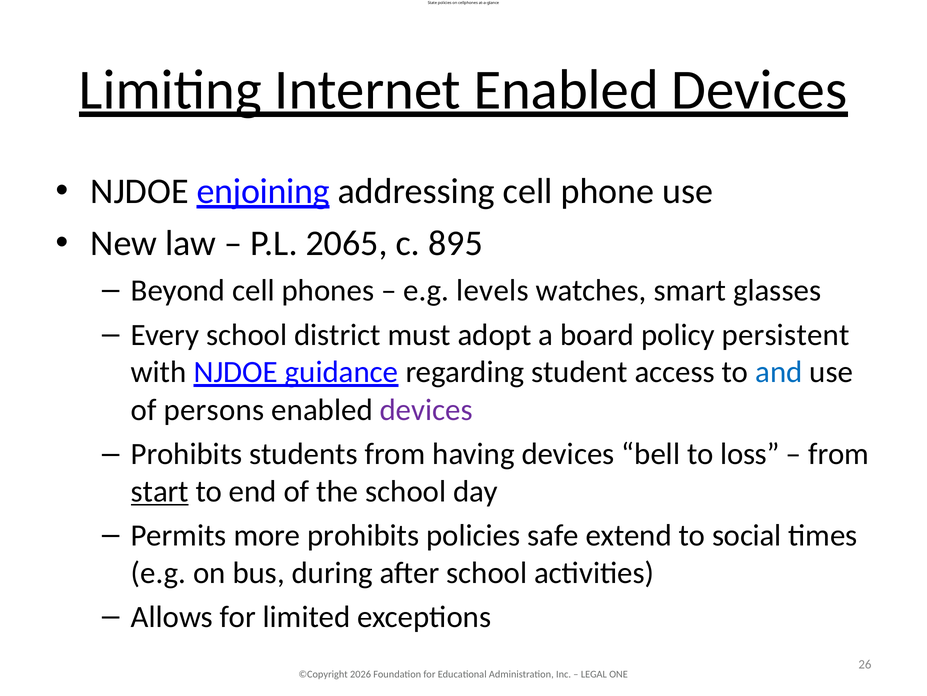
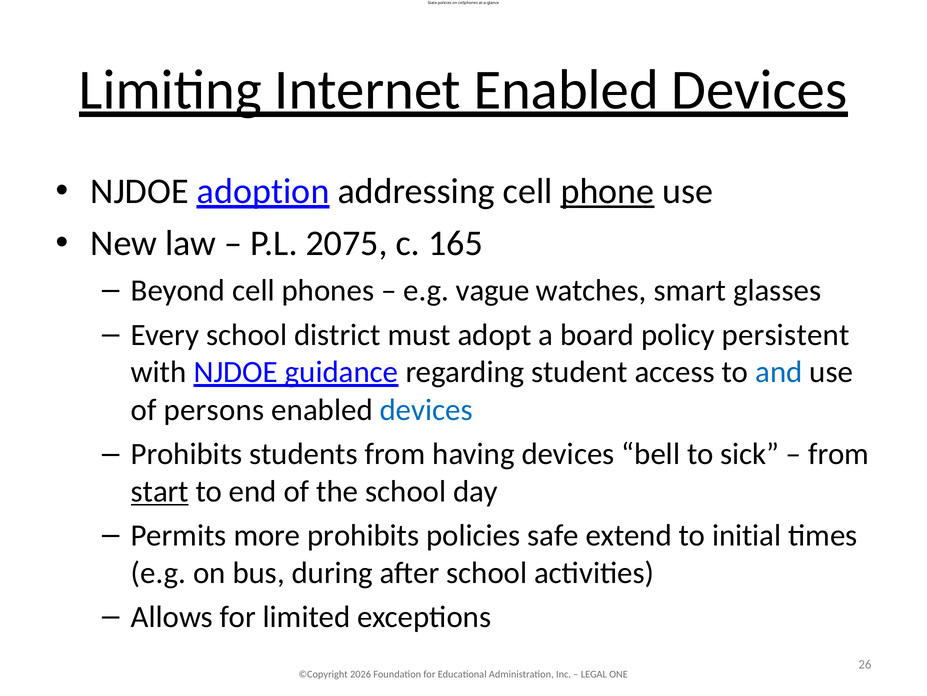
enjoining: enjoining -> adoption
phone underline: none -> present
2065: 2065 -> 2075
895: 895 -> 165
levels: levels -> vague
devices at (426, 409) colour: purple -> blue
loss: loss -> sick
social: social -> initial
